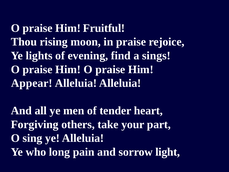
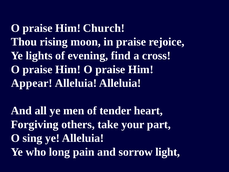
Fruitful: Fruitful -> Church
sings: sings -> cross
